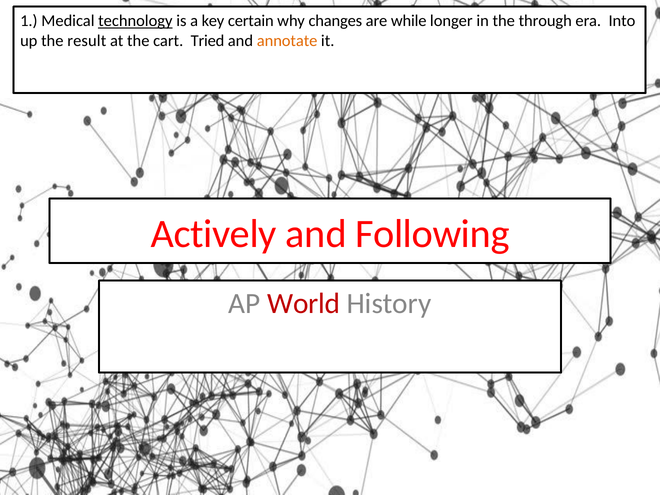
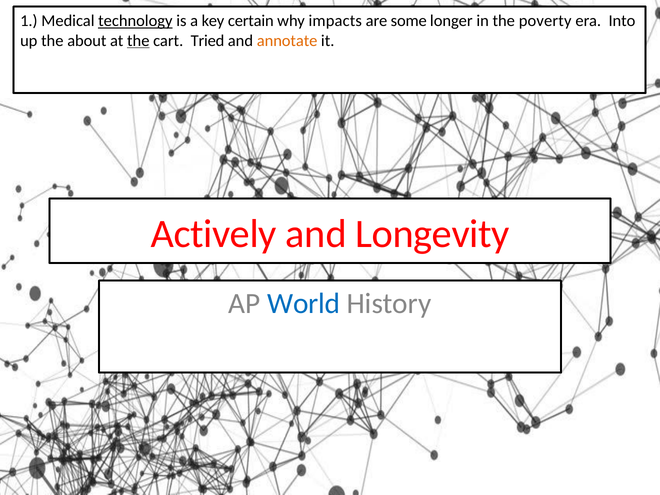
changes: changes -> impacts
while: while -> some
through: through -> poverty
result: result -> about
the at (138, 41) underline: none -> present
Following: Following -> Longevity
World colour: red -> blue
